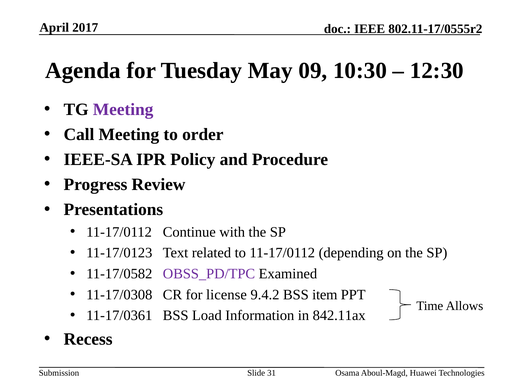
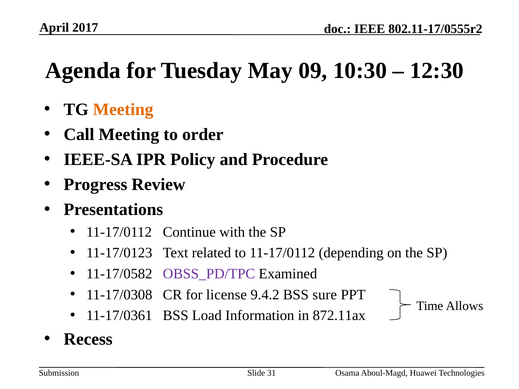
Meeting at (123, 109) colour: purple -> orange
item: item -> sure
842.11ax: 842.11ax -> 872.11ax
